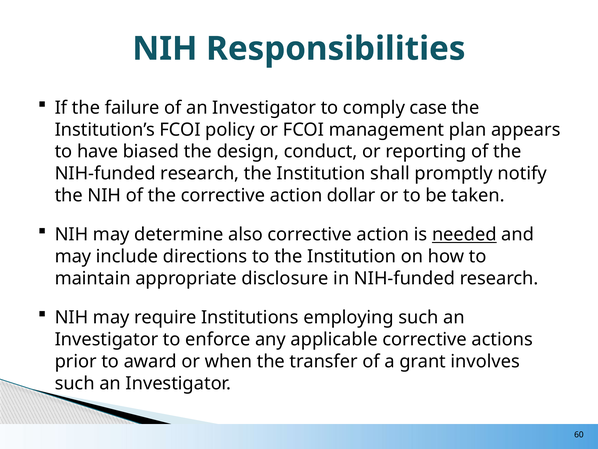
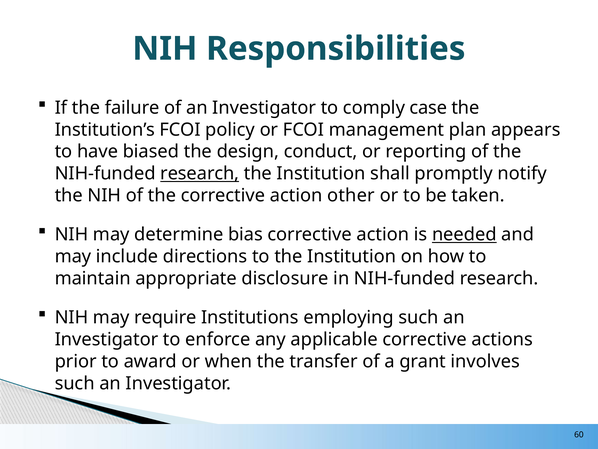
research at (200, 173) underline: none -> present
dollar: dollar -> other
also: also -> bias
